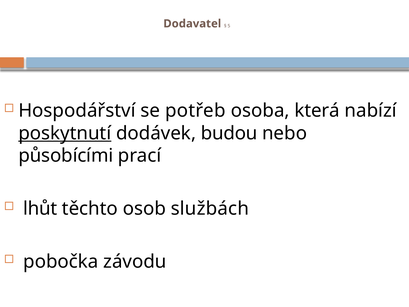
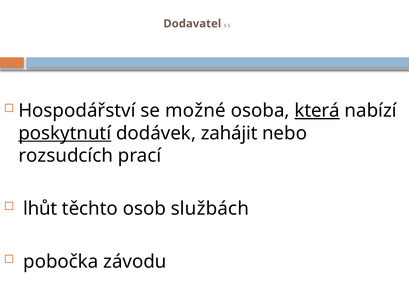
potřeb: potřeb -> možné
která underline: none -> present
budou: budou -> zahájit
působícími: působícími -> rozsudcích
